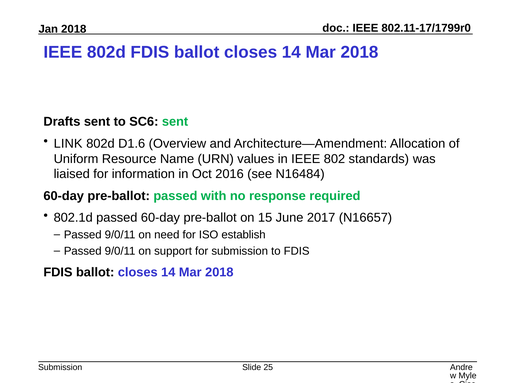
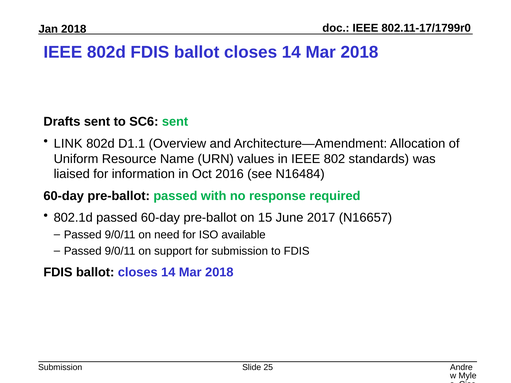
D1.6: D1.6 -> D1.1
establish: establish -> available
